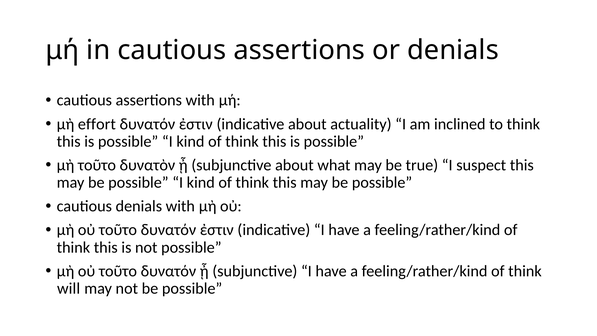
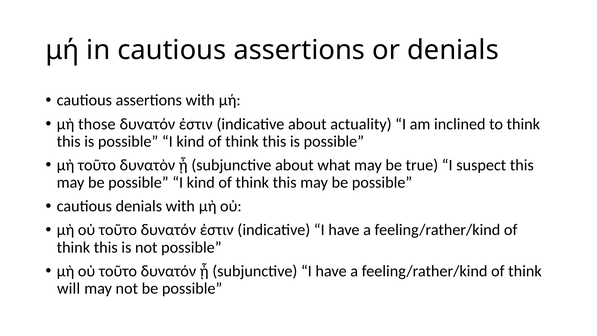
effort: effort -> those
